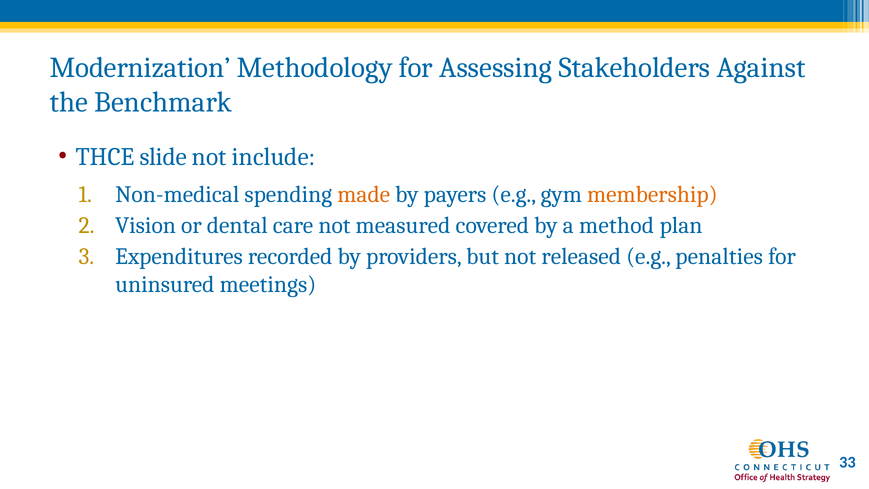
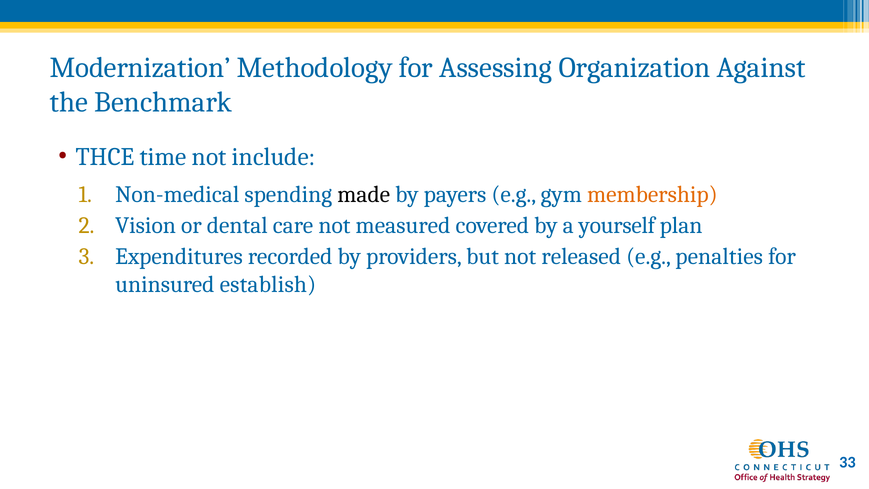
Stakeholders: Stakeholders -> Organization
slide: slide -> time
made colour: orange -> black
method: method -> yourself
meetings: meetings -> establish
